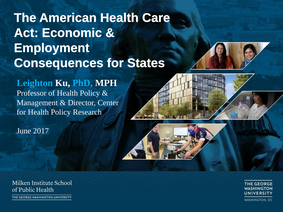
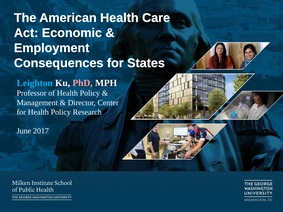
PhD colour: light blue -> pink
